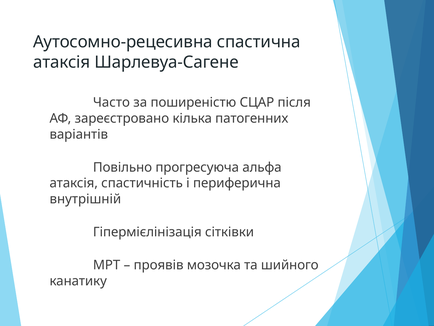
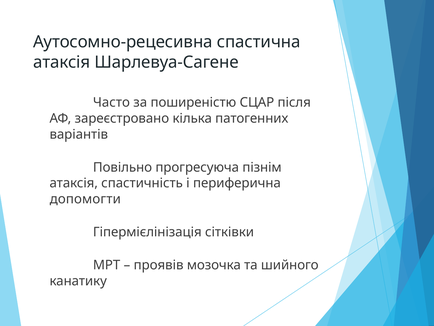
альфа: альфа -> пізнім
внутрішній: внутрішній -> допомогти
